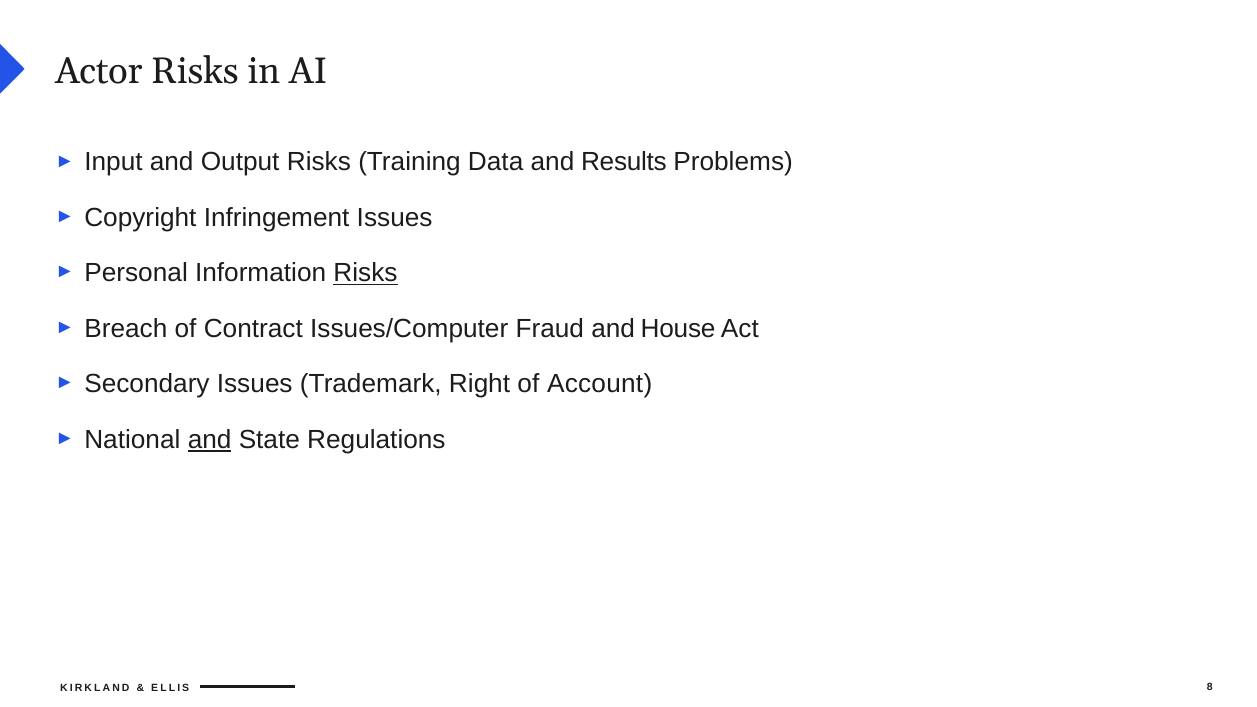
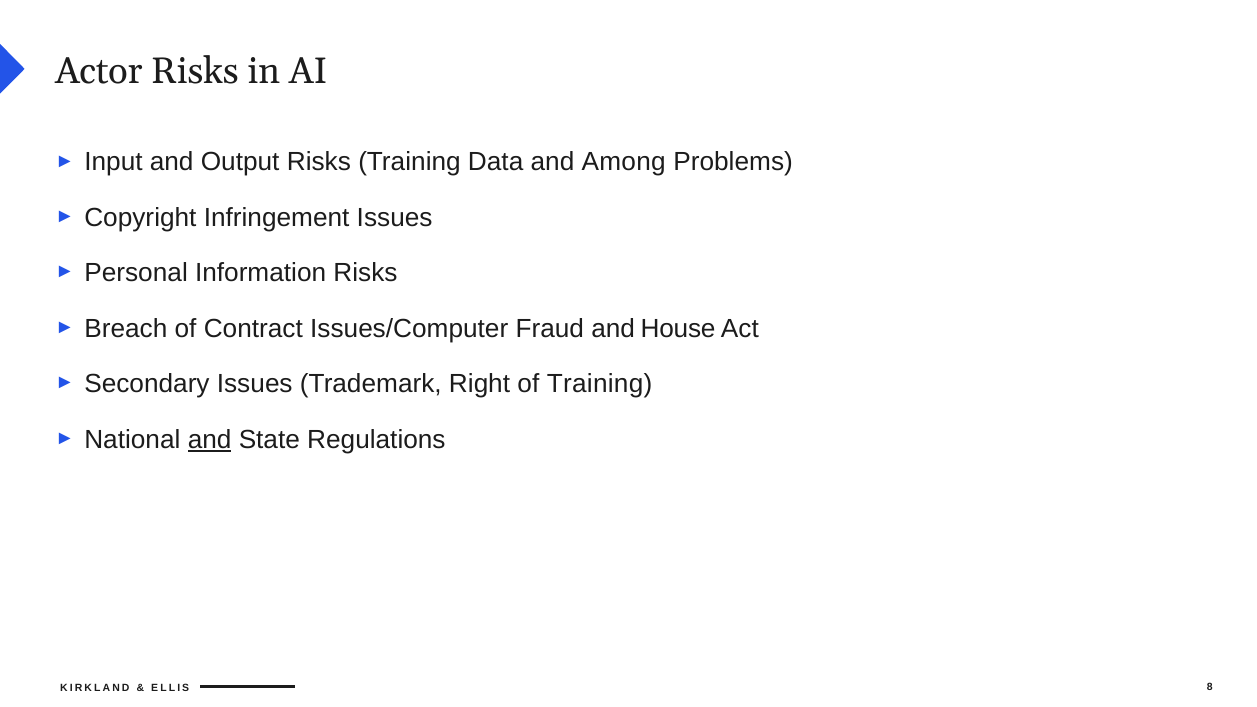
Results: Results -> Among
Risks at (365, 273) underline: present -> none
of Account: Account -> Training
